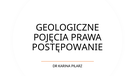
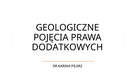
POSTĘPOWANIE: POSTĘPOWANIE -> DODATKOWYCH
